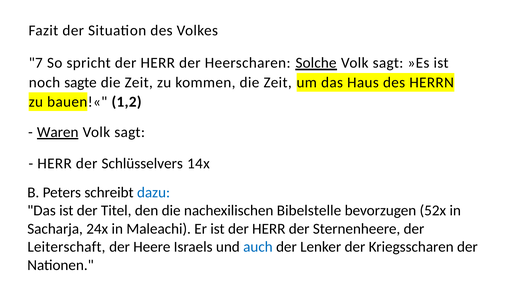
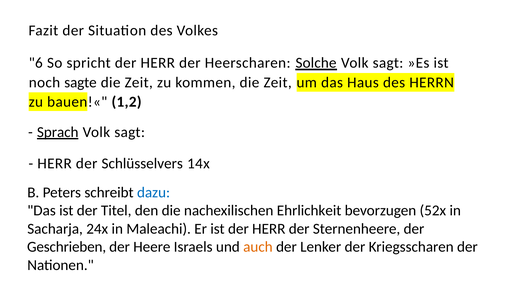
7: 7 -> 6
Waren: Waren -> Sprach
Bibelstelle: Bibelstelle -> Ehrlichkeit
Leiterschaft: Leiterschaft -> Geschrieben
auch colour: blue -> orange
